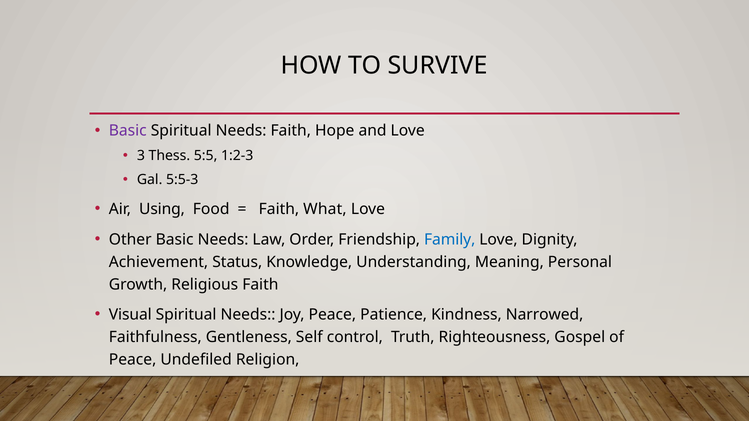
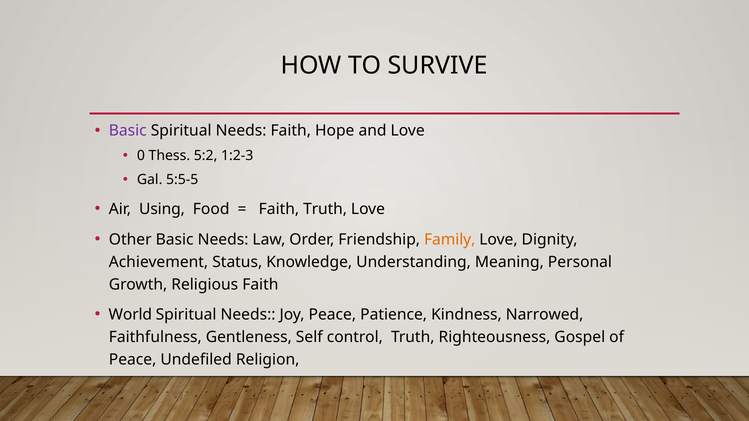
3: 3 -> 0
5:5: 5:5 -> 5:2
5:5-3: 5:5-3 -> 5:5-5
Faith What: What -> Truth
Family colour: blue -> orange
Visual: Visual -> World
